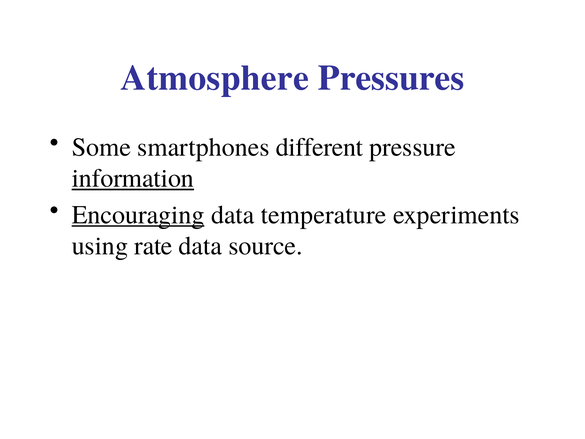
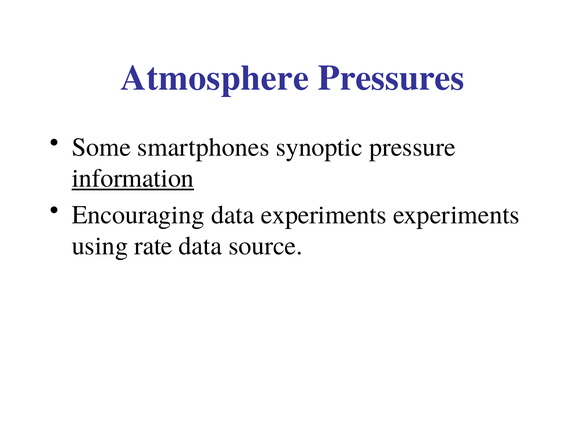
different: different -> synoptic
Encouraging underline: present -> none
data temperature: temperature -> experiments
